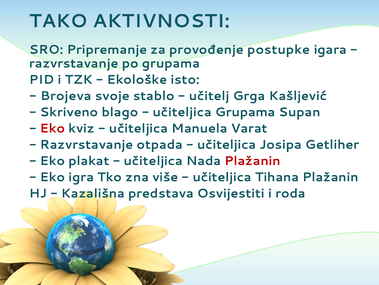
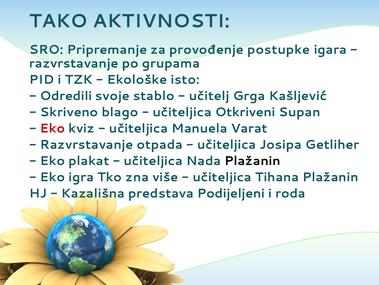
Brojeva: Brojeva -> Odredili
učiteljica Grupama: Grupama -> Otkriveni
Plažanin at (252, 160) colour: red -> black
Osvijestiti: Osvijestiti -> Podijeljeni
